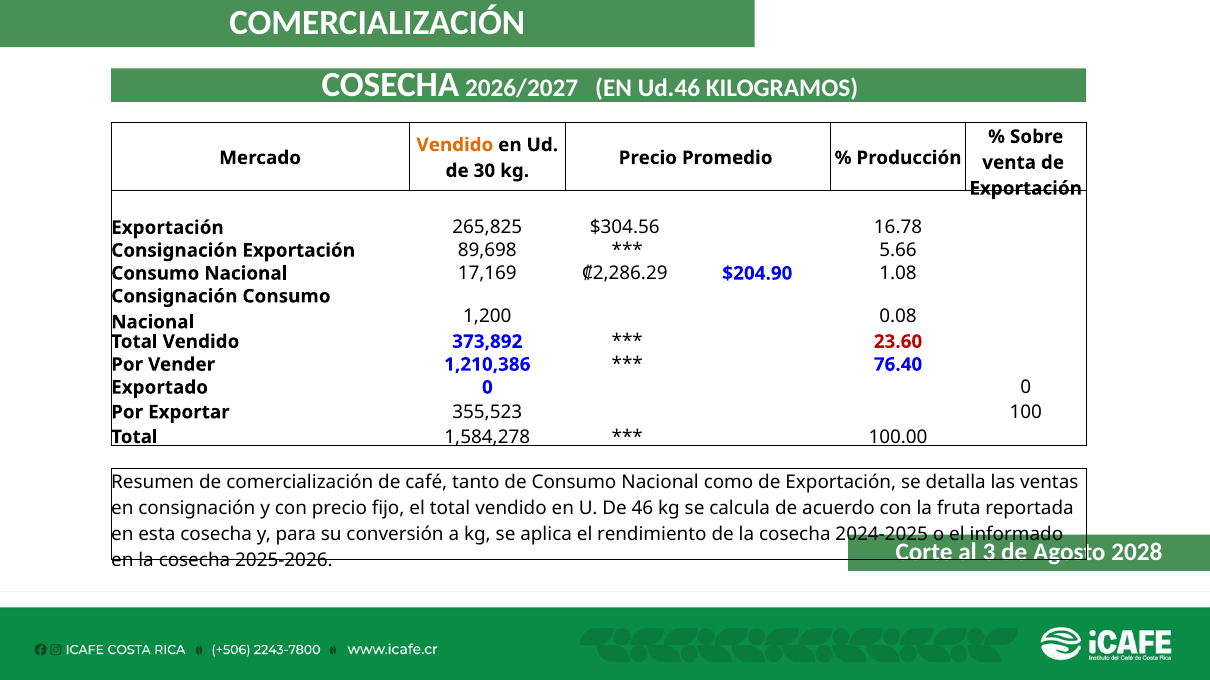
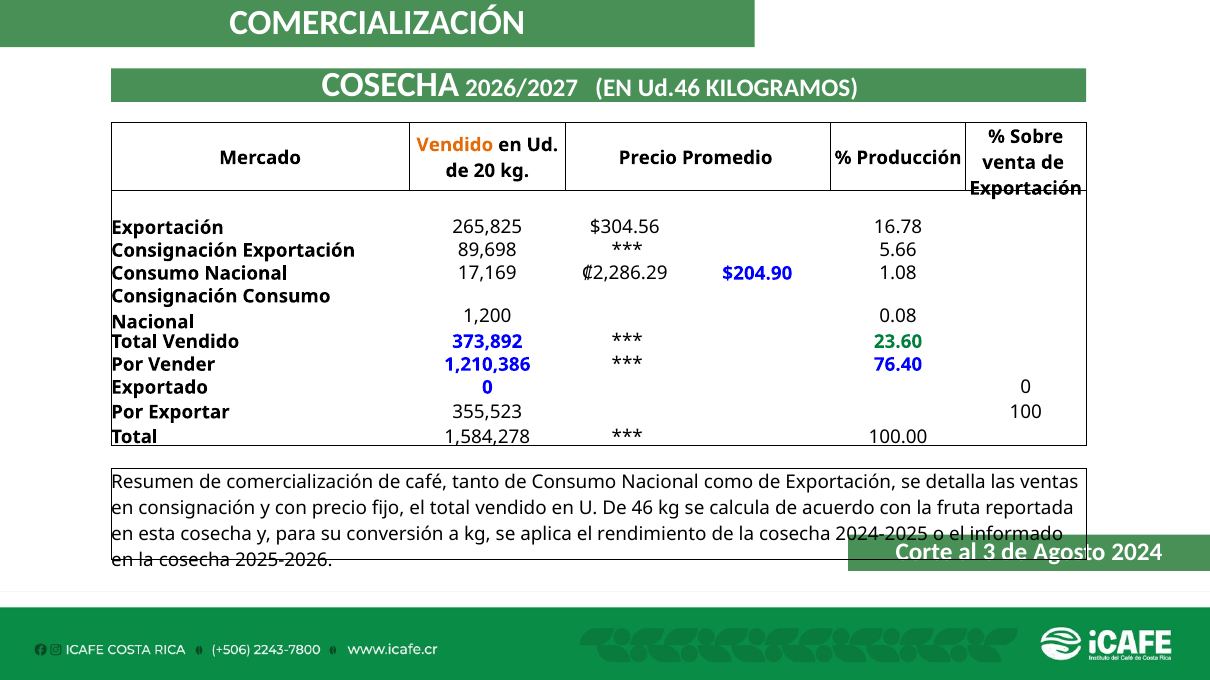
30: 30 -> 20
23.60 colour: red -> green
2028: 2028 -> 2024
